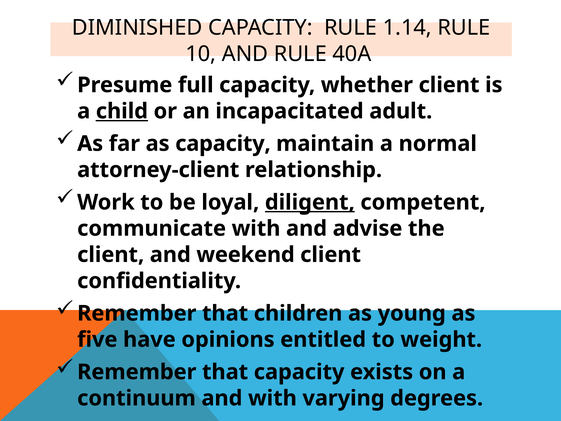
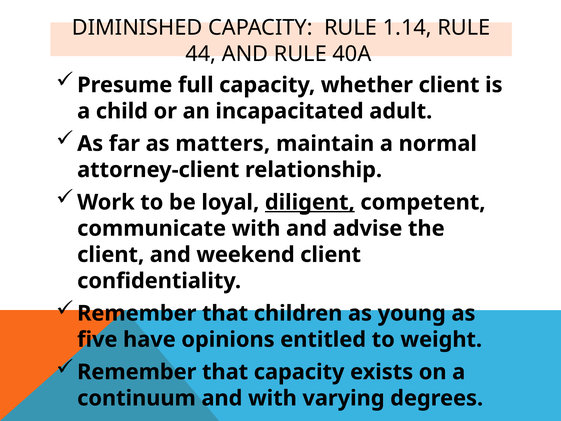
10: 10 -> 44
child underline: present -> none
as capacity: capacity -> matters
